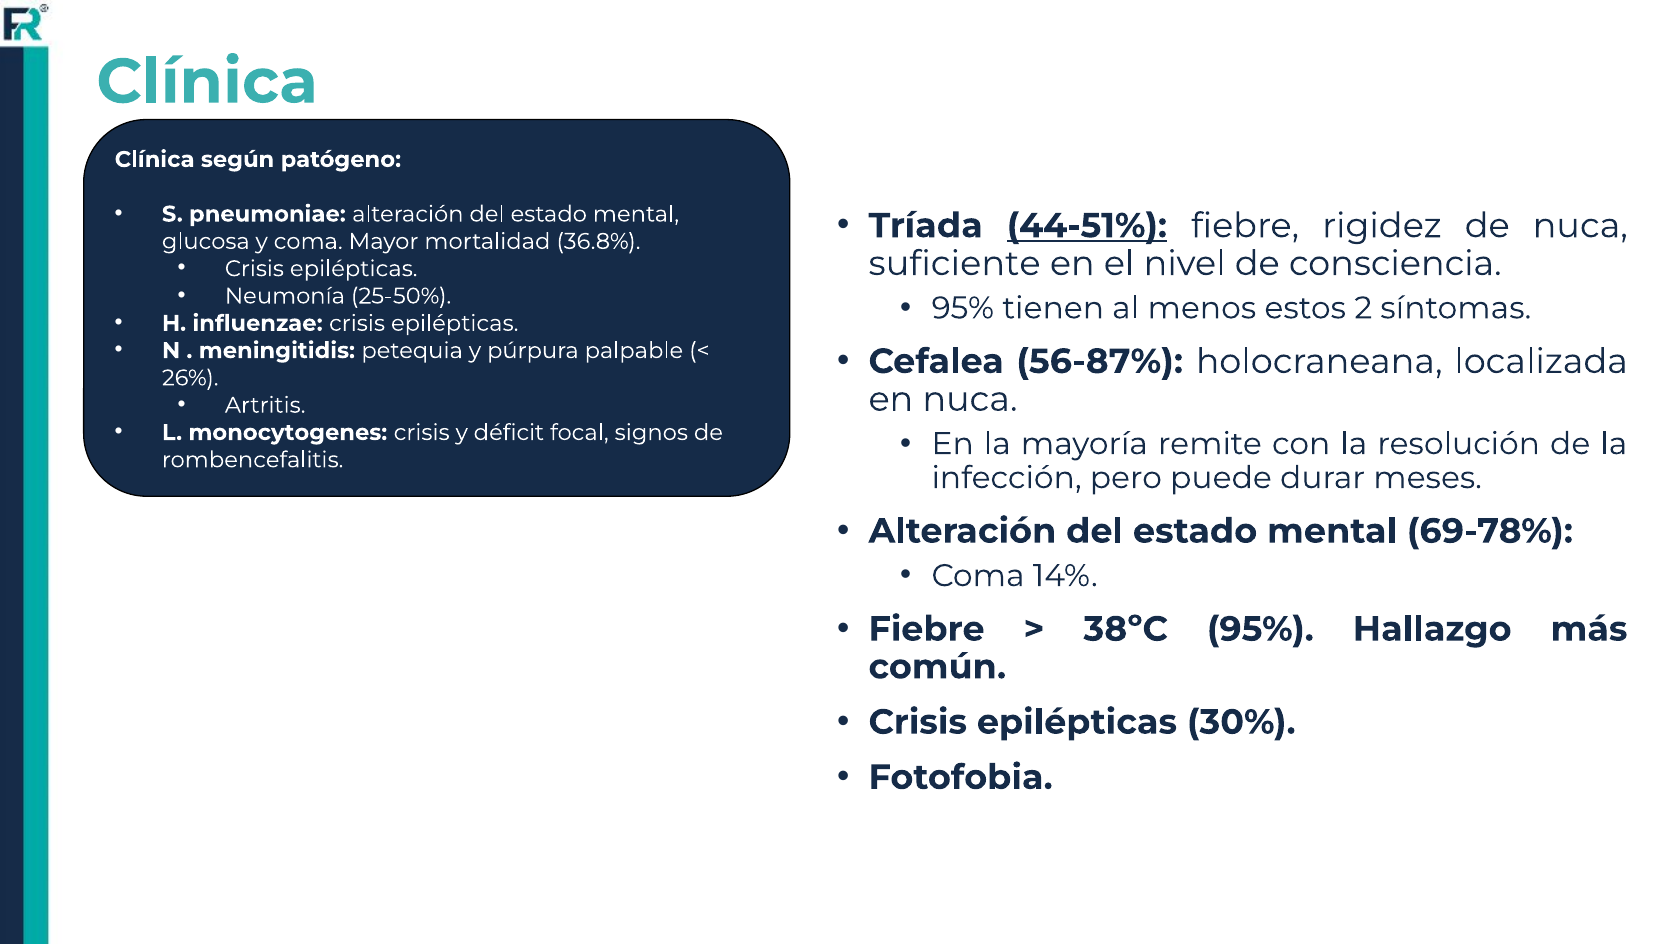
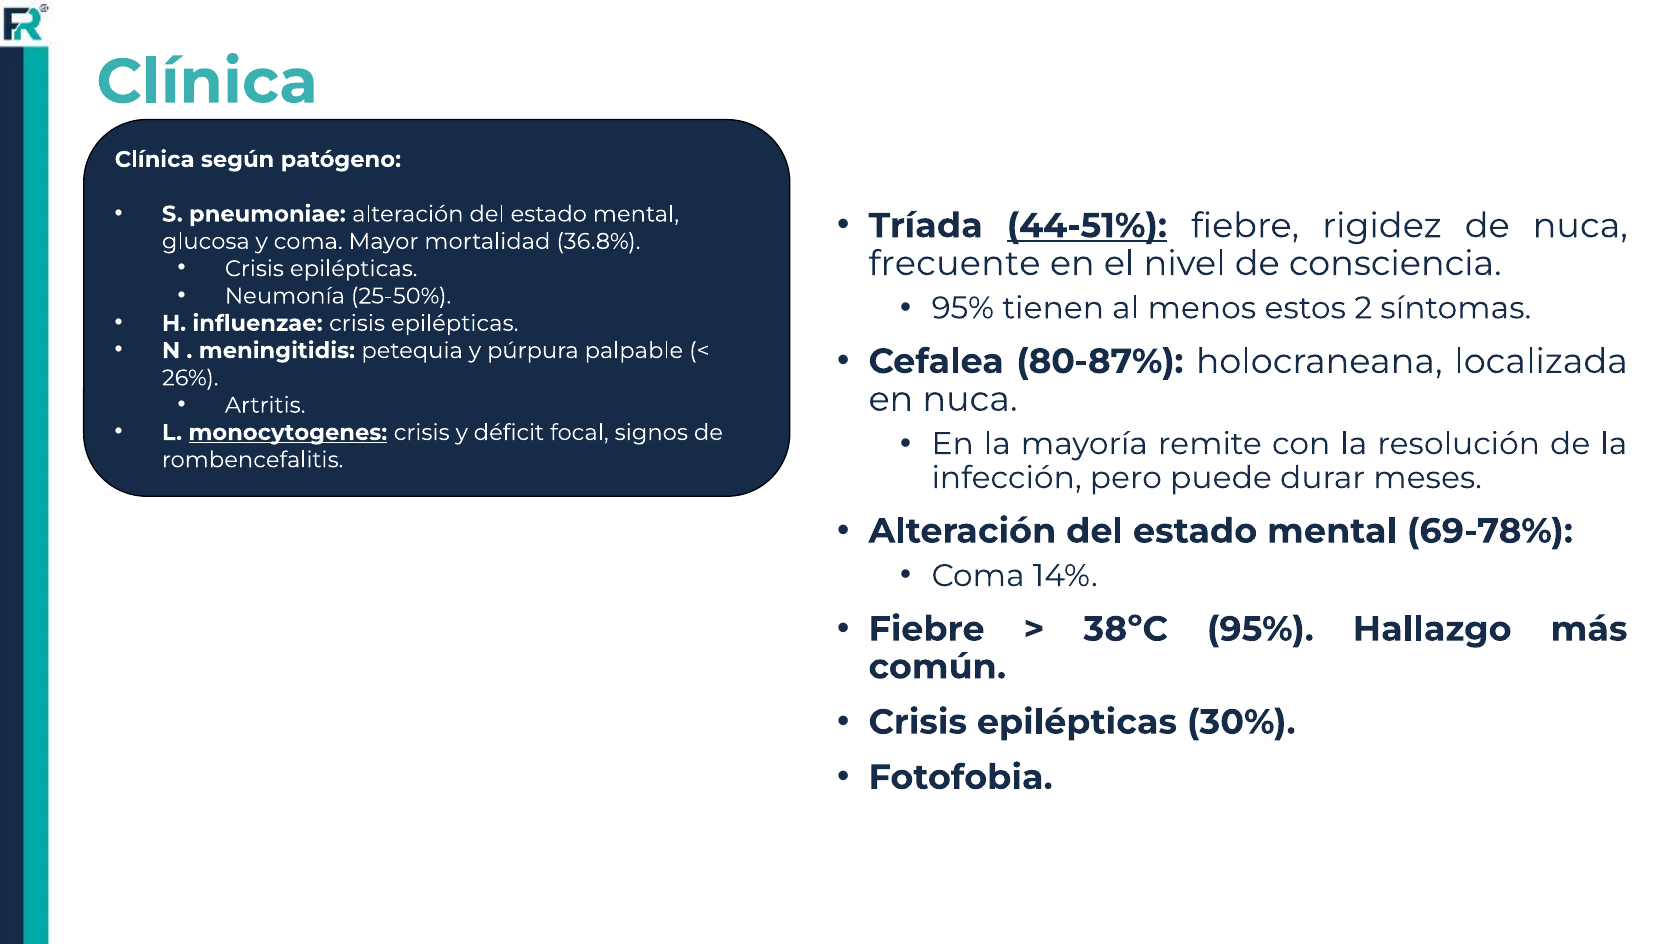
suficiente: suficiente -> frecuente
56-87%: 56-87% -> 80-87%
monocytogenes underline: none -> present
